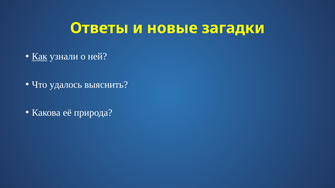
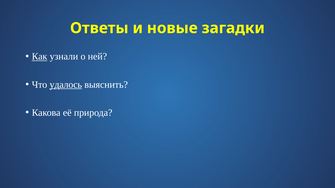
удалось underline: none -> present
